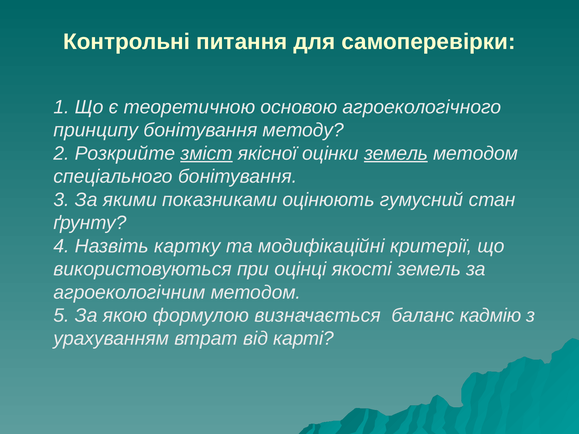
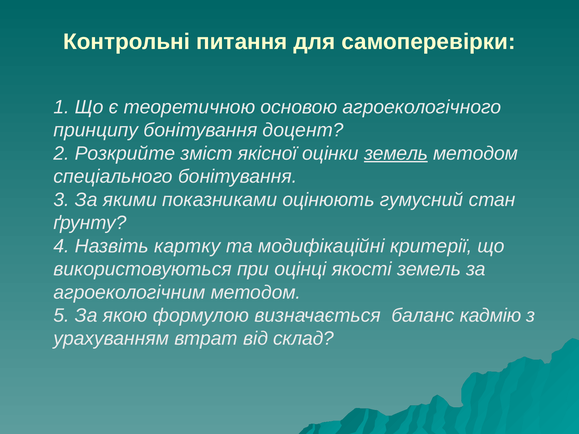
методу: методу -> доцент
зміст underline: present -> none
карті: карті -> склад
